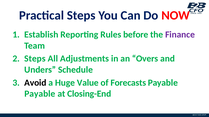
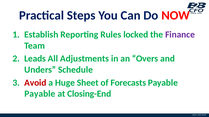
before: before -> locked
Steps at (35, 59): Steps -> Leads
Avoid colour: black -> red
Value: Value -> Sheet
